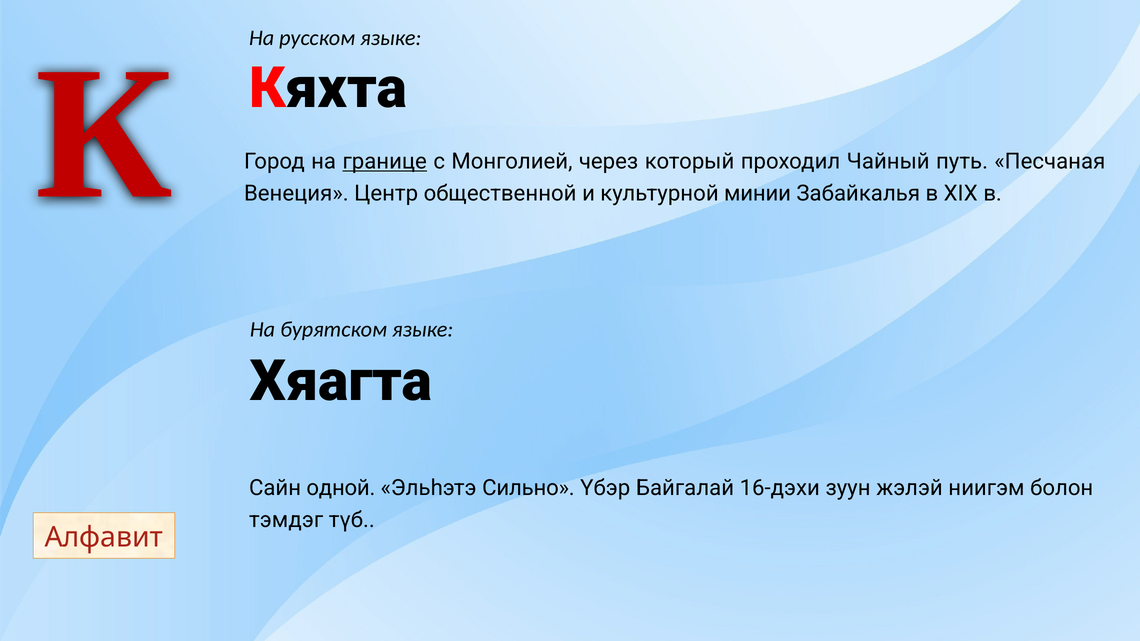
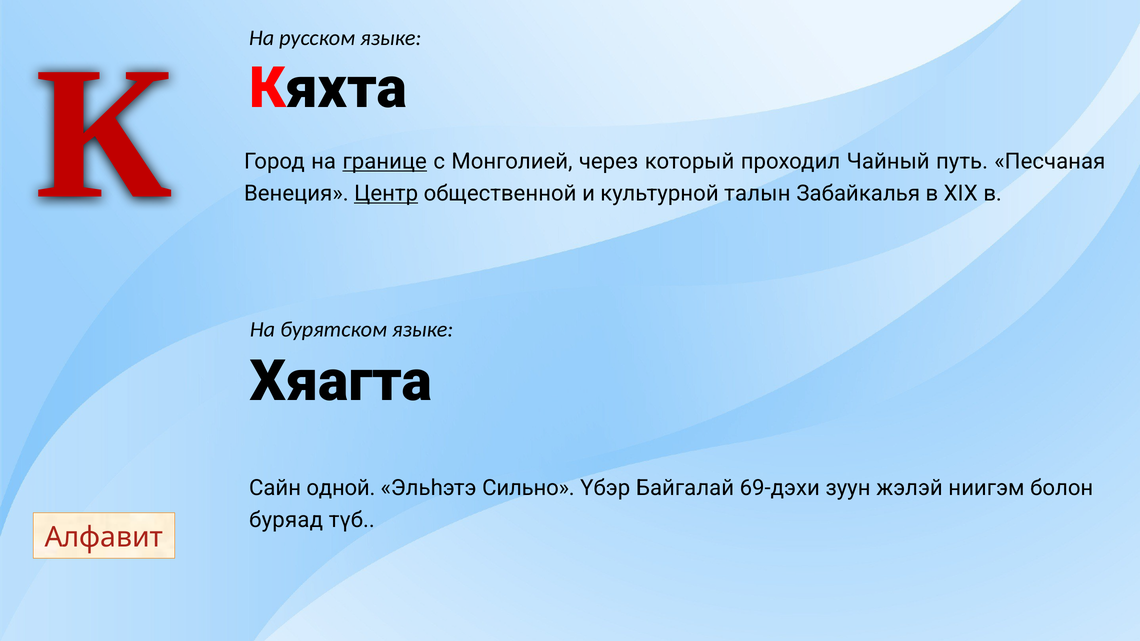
Центр underline: none -> present
минии: минии -> талын
16-дэхи: 16-дэхи -> 69-дэхи
тэмдэг: тэмдэг -> буряад
